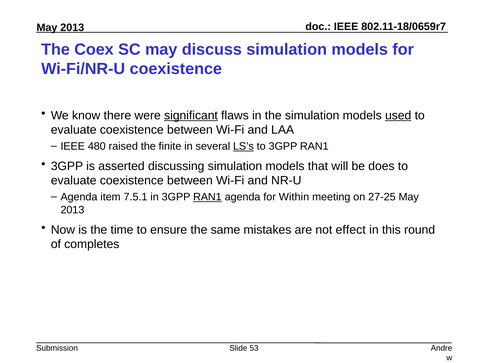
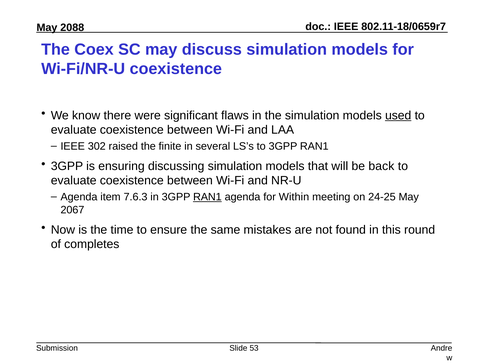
2013 at (72, 27): 2013 -> 2088
significant underline: present -> none
480: 480 -> 302
LS’s underline: present -> none
asserted: asserted -> ensuring
does: does -> back
7.5.1: 7.5.1 -> 7.6.3
27-25: 27-25 -> 24-25
2013 at (72, 210): 2013 -> 2067
effect: effect -> found
